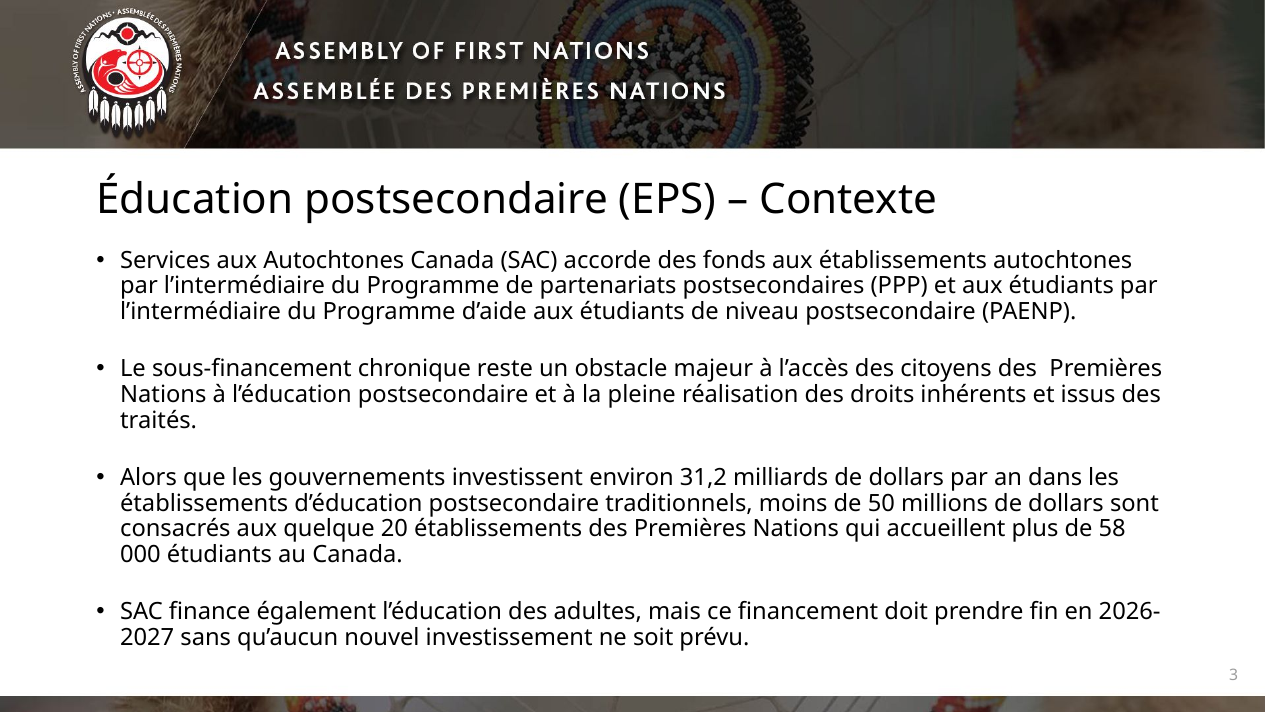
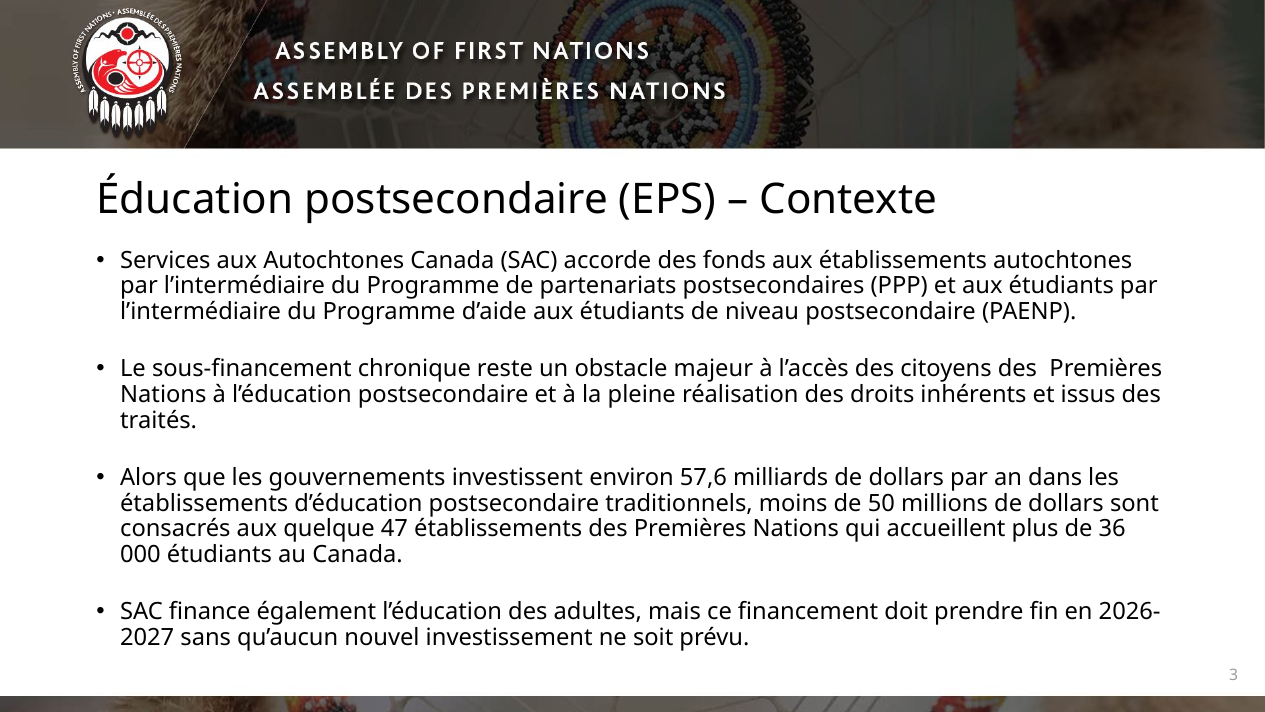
31,2: 31,2 -> 57,6
20: 20 -> 47
58: 58 -> 36
